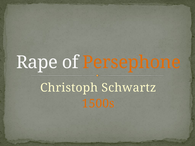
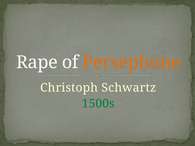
1500s colour: orange -> green
